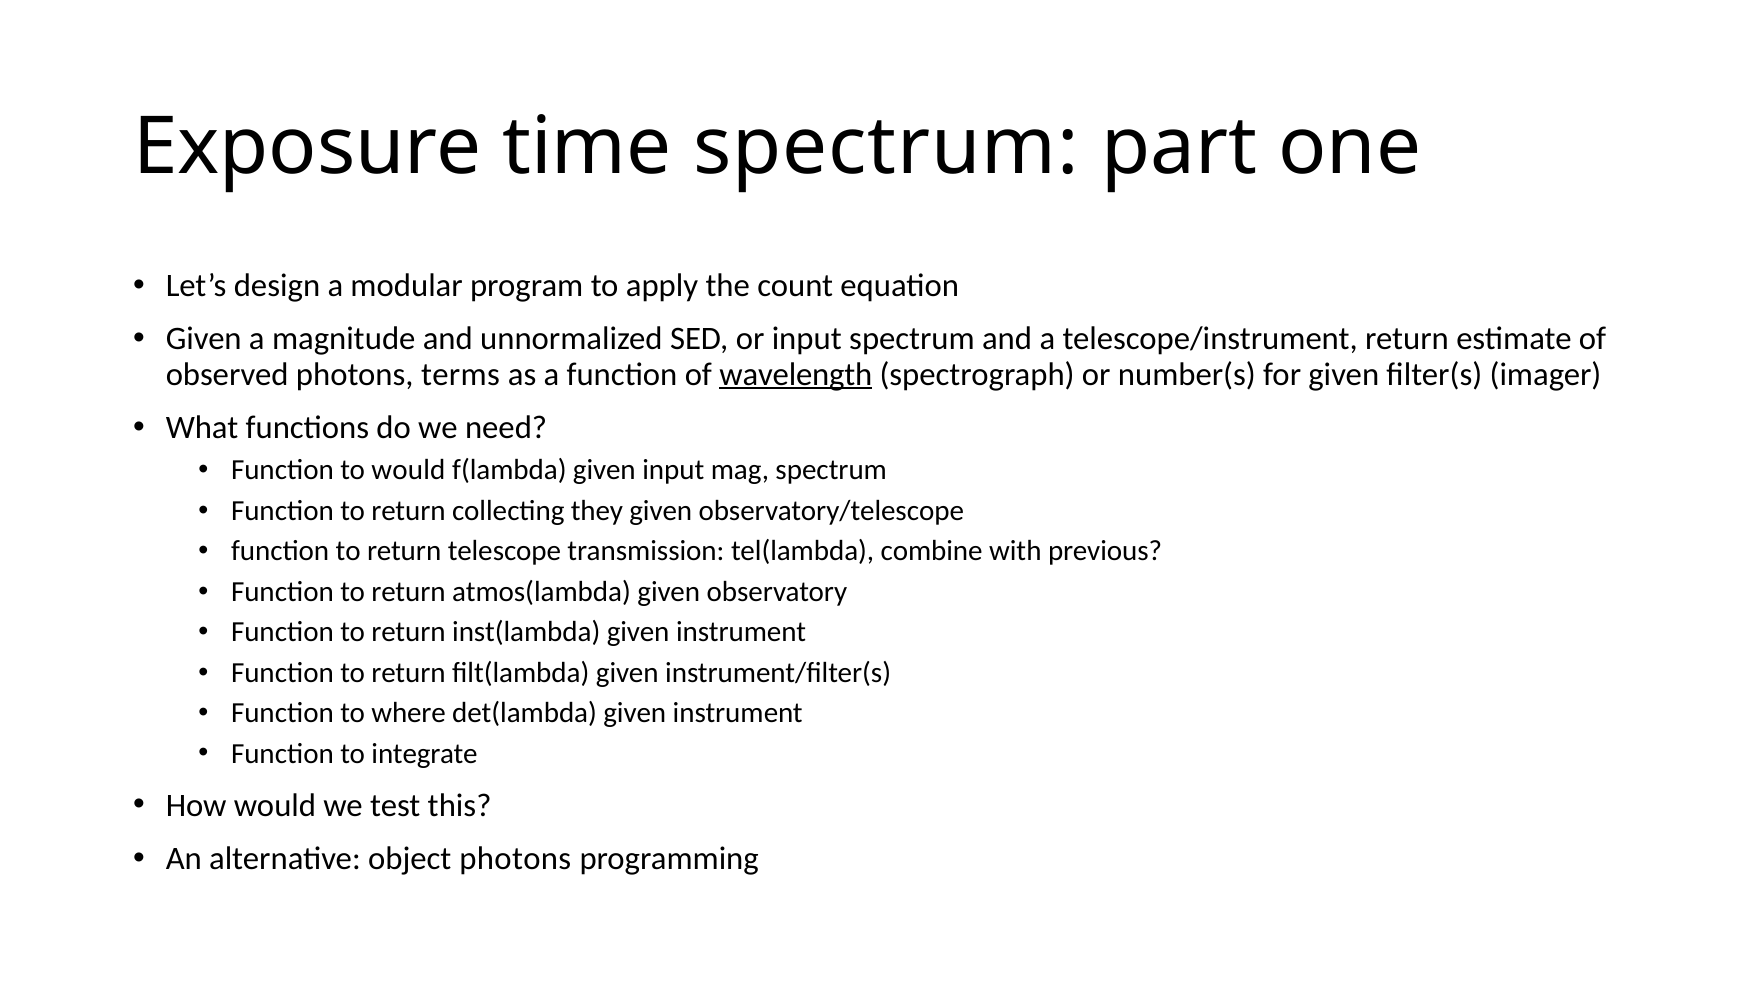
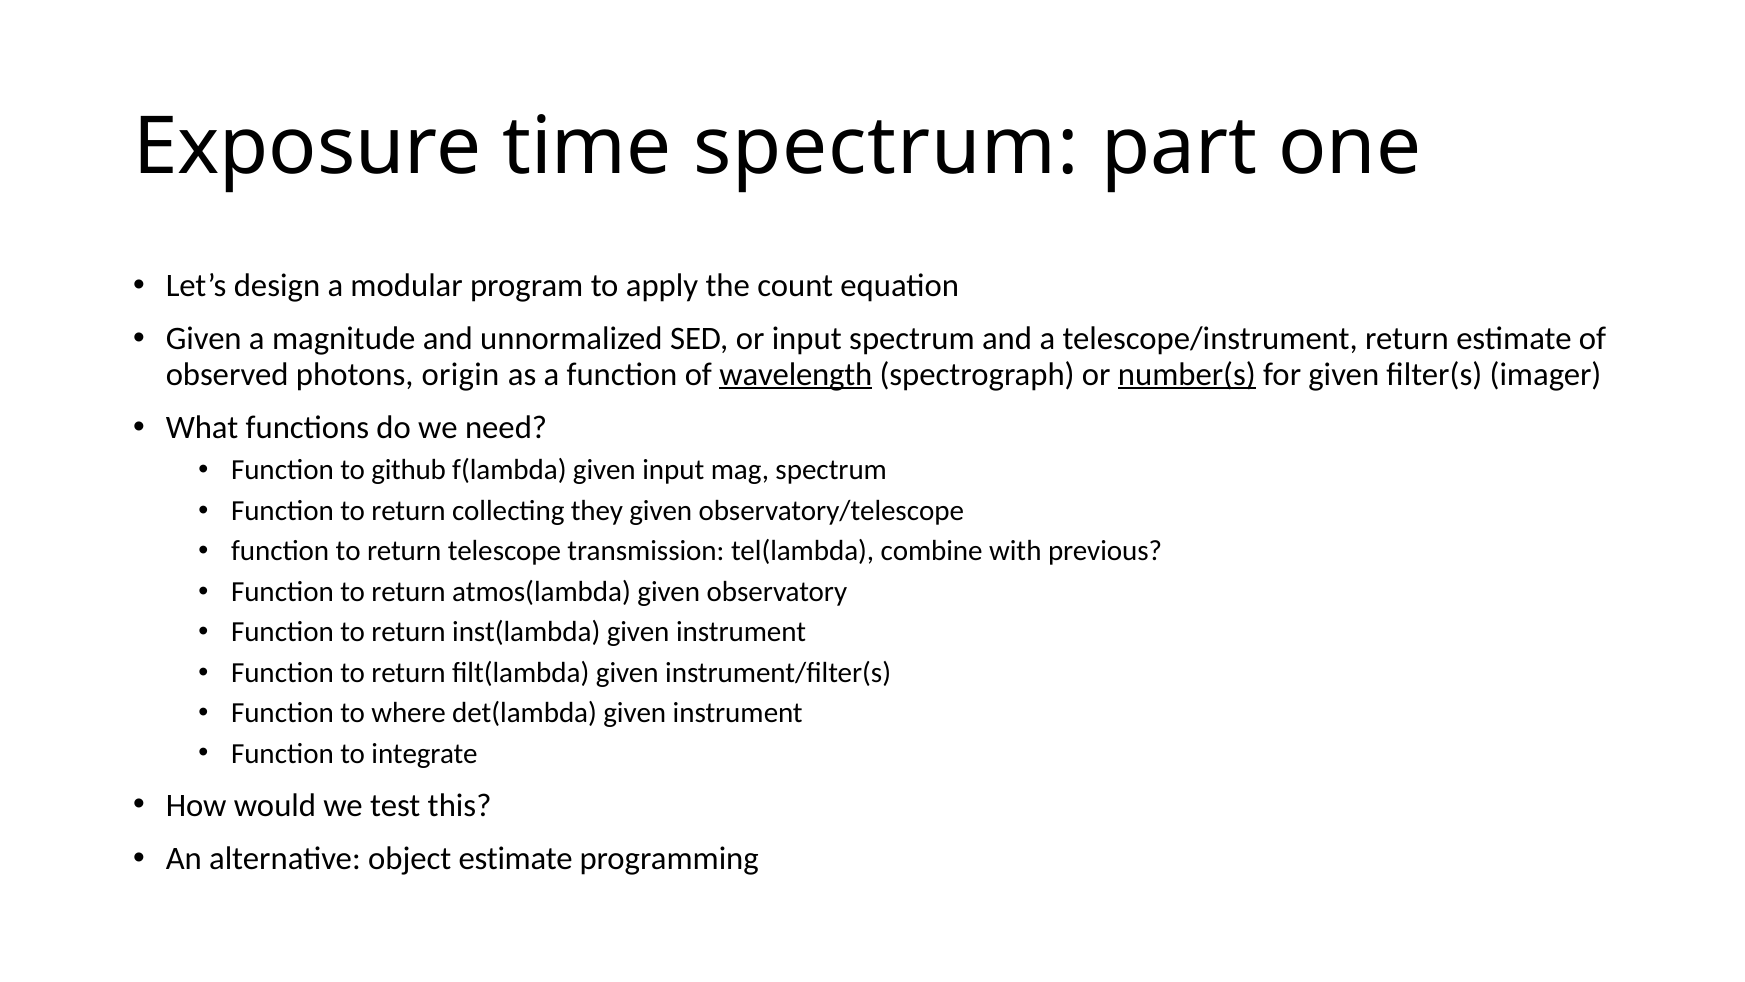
terms: terms -> origin
number(s underline: none -> present
to would: would -> github
object photons: photons -> estimate
